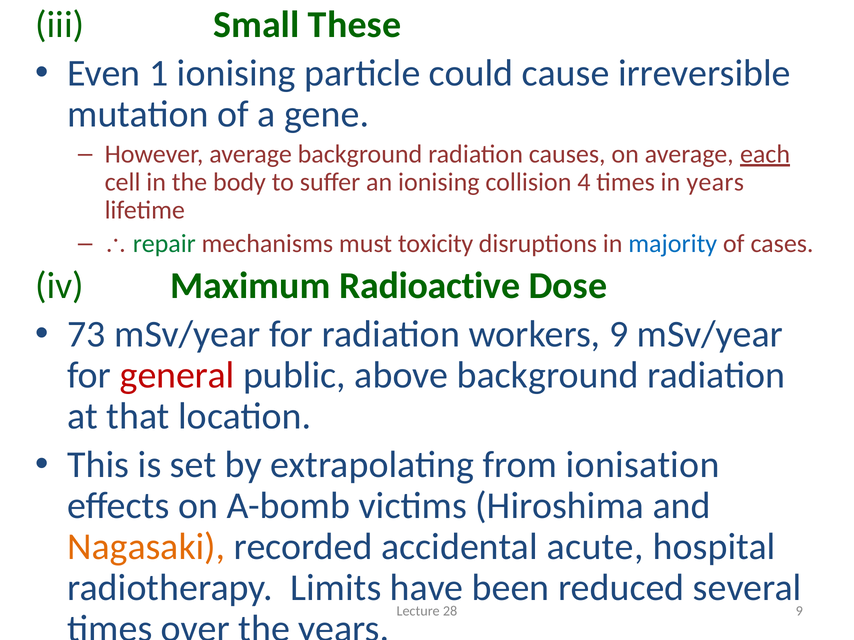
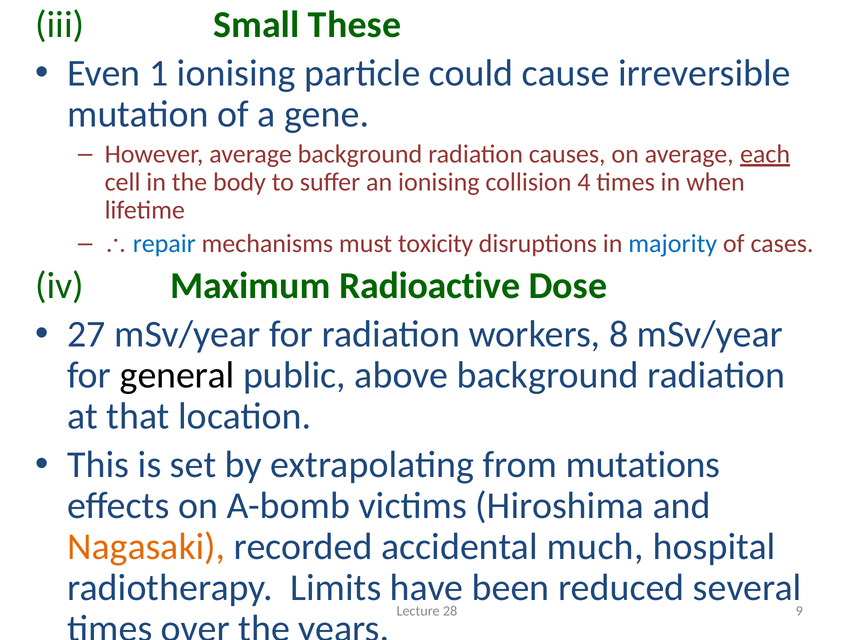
in years: years -> when
repair colour: green -> blue
73: 73 -> 27
workers 9: 9 -> 8
general colour: red -> black
ionisation: ionisation -> mutations
acute: acute -> much
